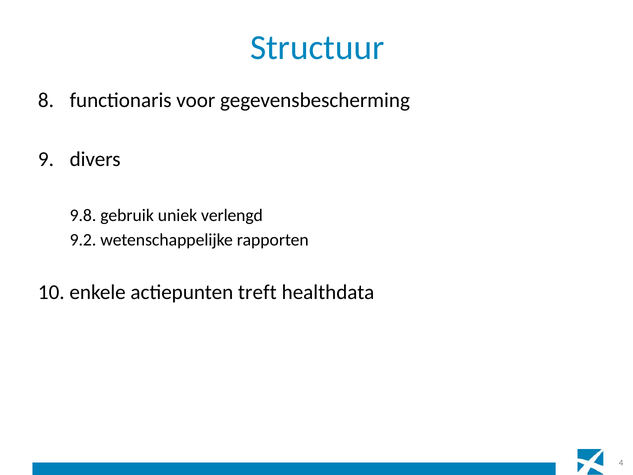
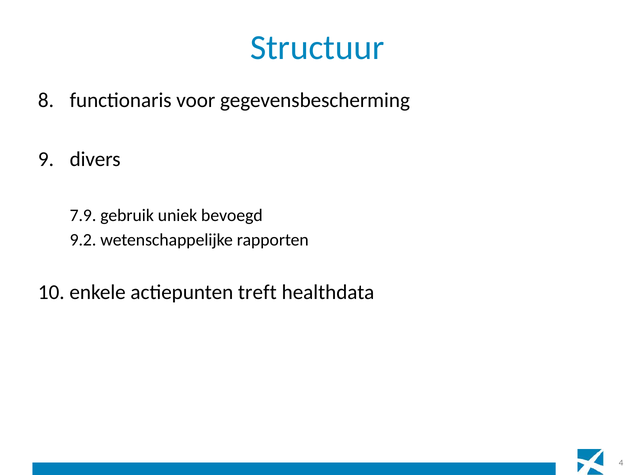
9.8: 9.8 -> 7.9
verlengd: verlengd -> bevoegd
